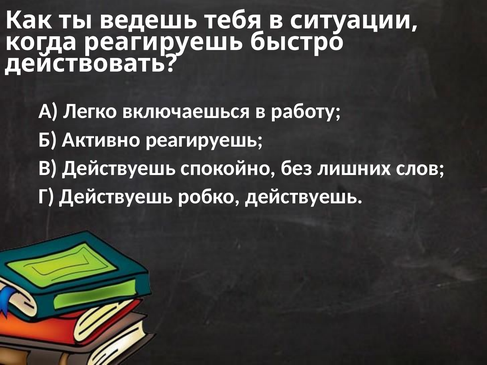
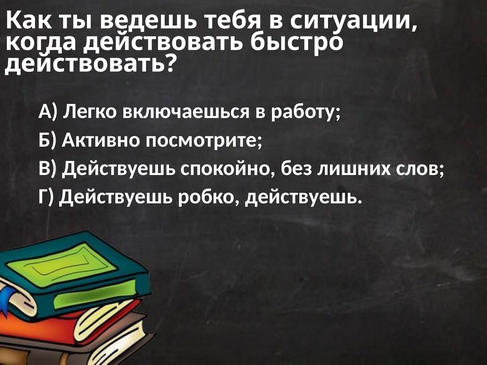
когда реагируешь: реагируешь -> действовать
Активно реагируешь: реагируешь -> посмотрите
